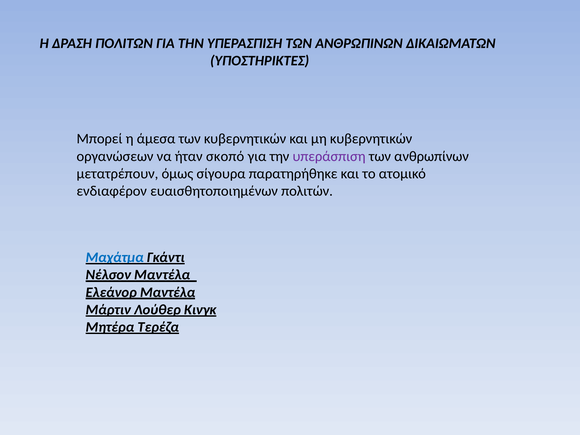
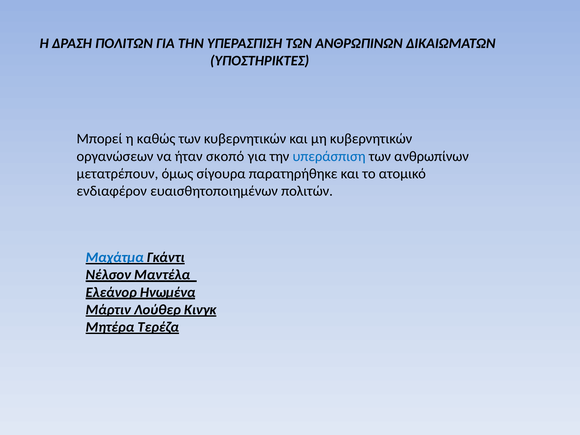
άμεσα: άμεσα -> καθώς
υπεράσπιση colour: purple -> blue
Ελεάνορ Μαντέλα: Μαντέλα -> Ηνωμένα
